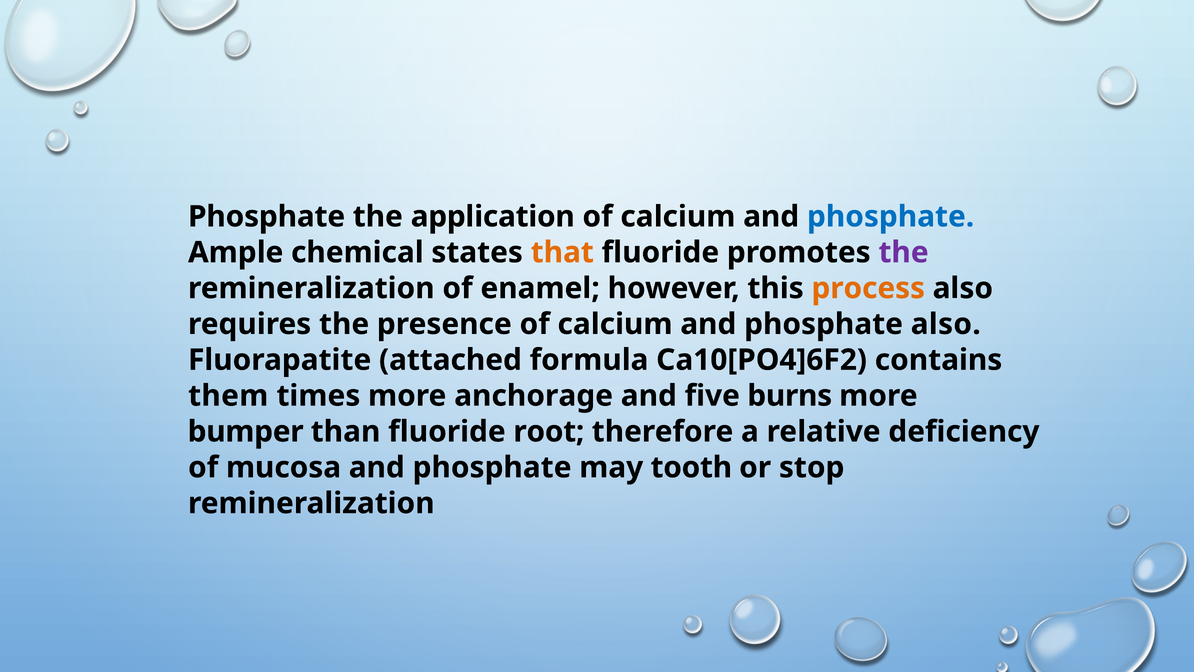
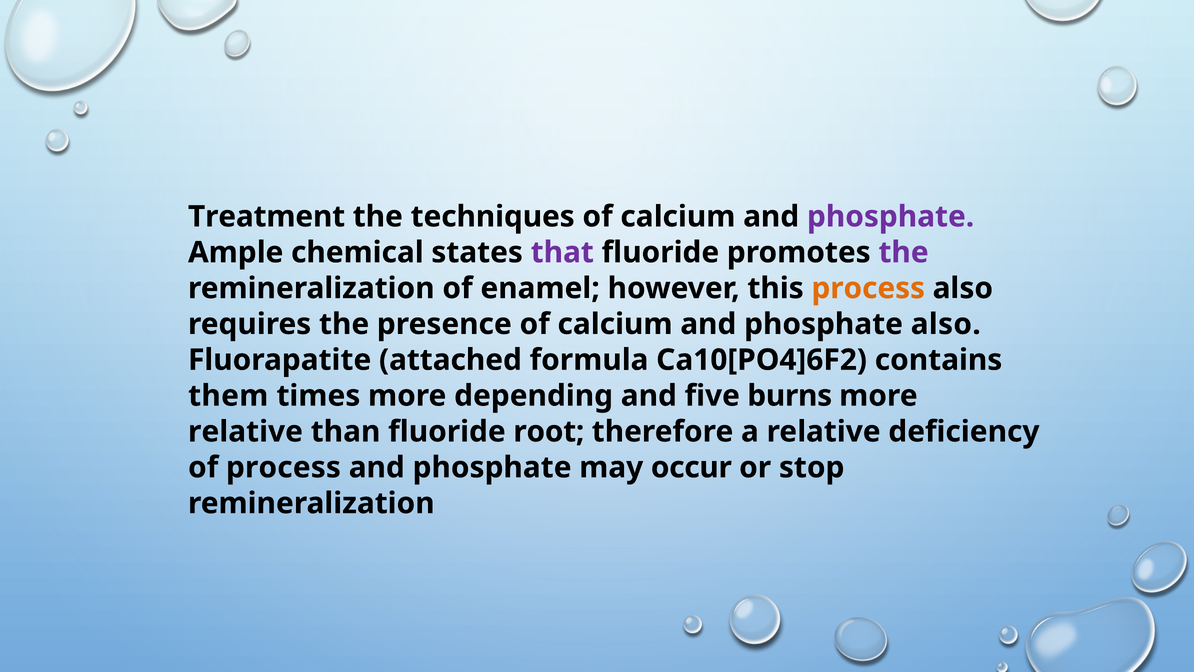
Phosphate at (267, 216): Phosphate -> Treatment
application: application -> techniques
phosphate at (891, 216) colour: blue -> purple
that colour: orange -> purple
anchorage: anchorage -> depending
bumper at (246, 431): bumper -> relative
of mucosa: mucosa -> process
tooth: tooth -> occur
